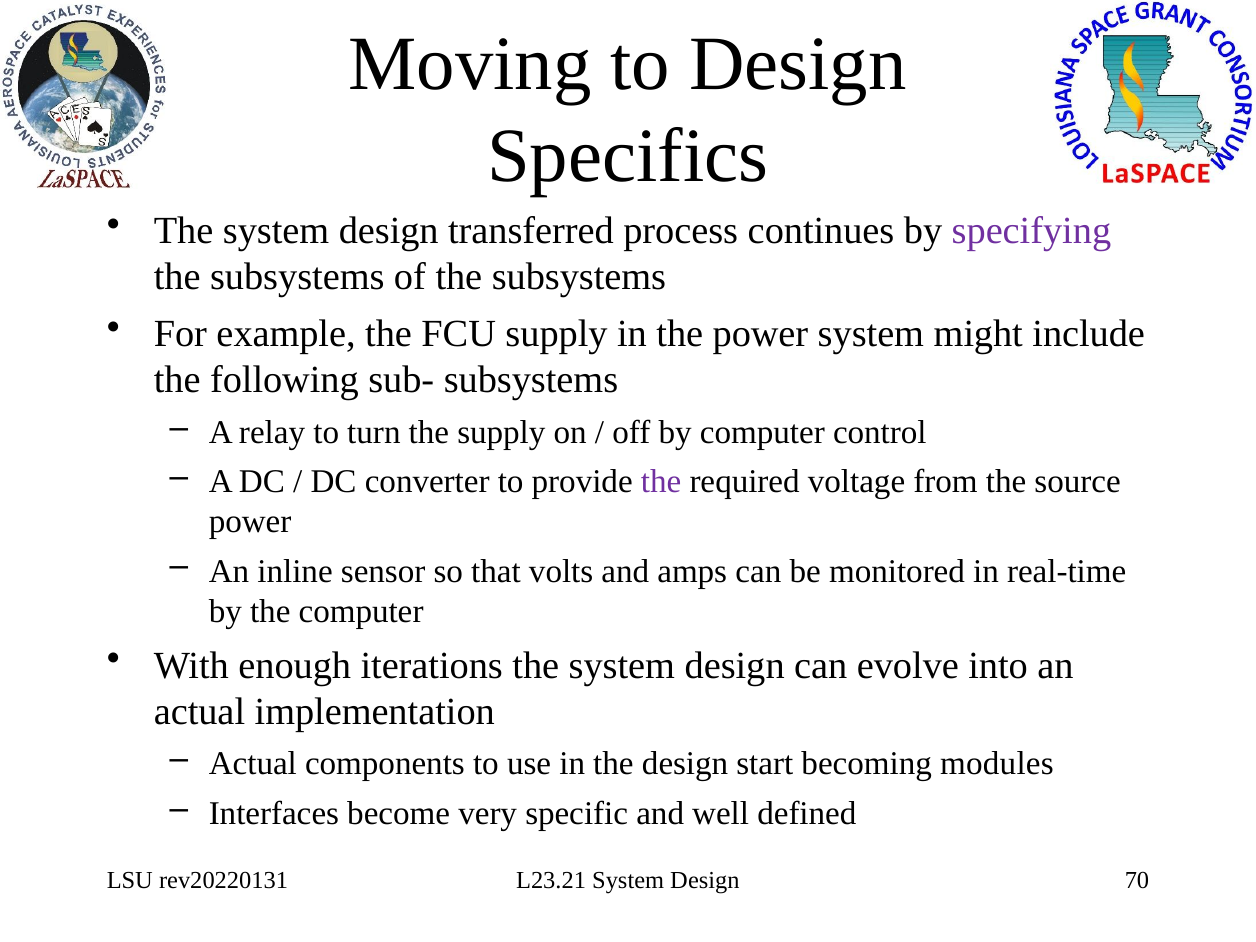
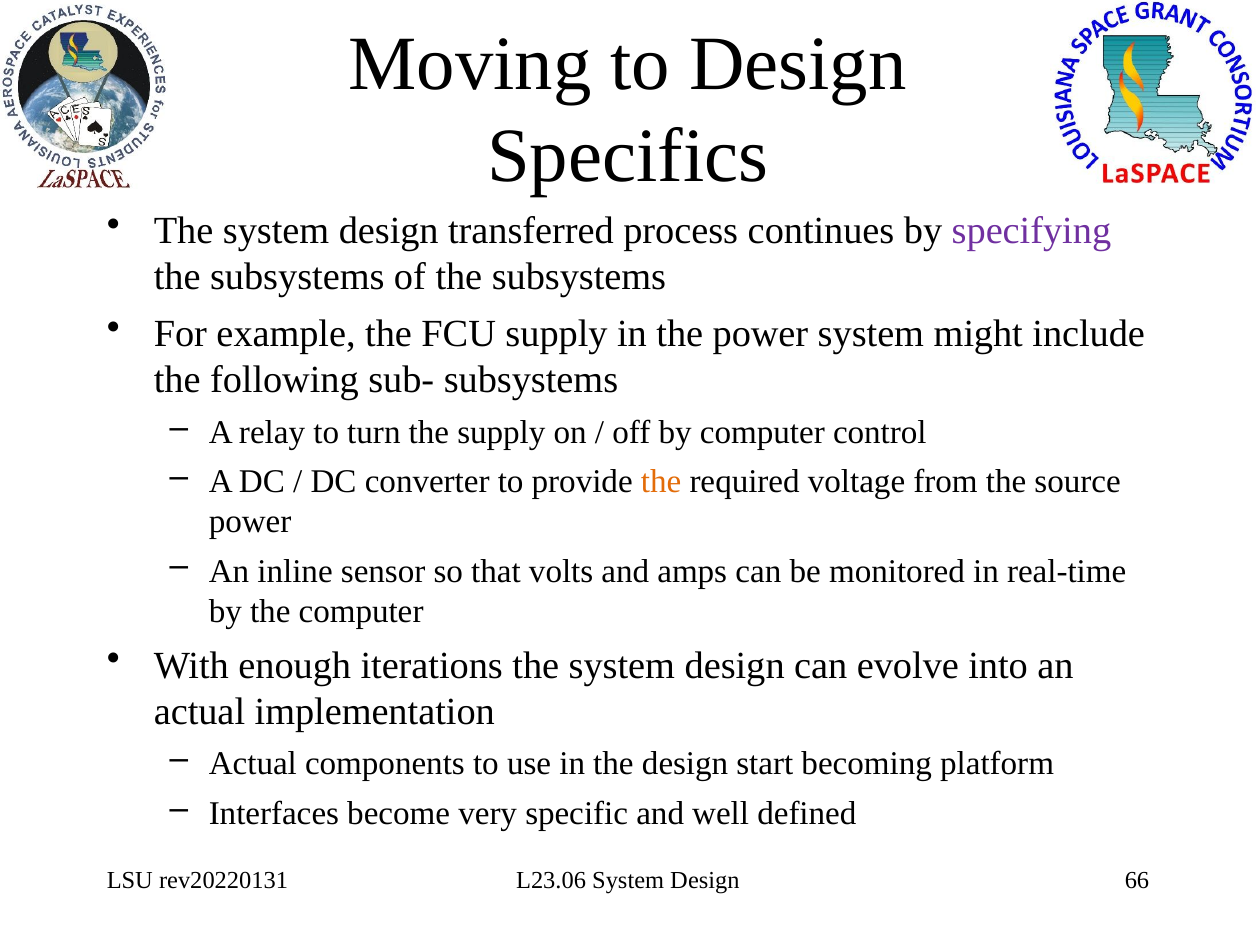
the at (661, 482) colour: purple -> orange
modules: modules -> platform
L23.21: L23.21 -> L23.06
70: 70 -> 66
